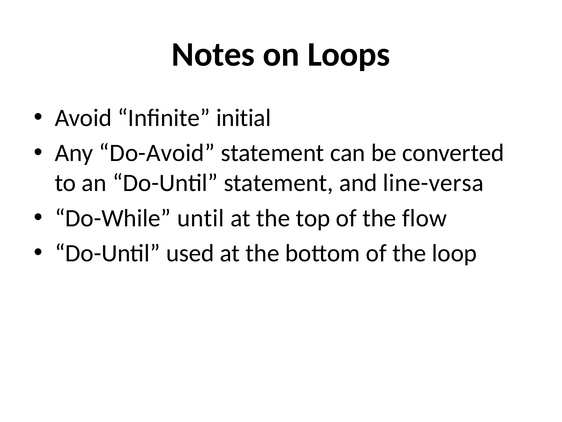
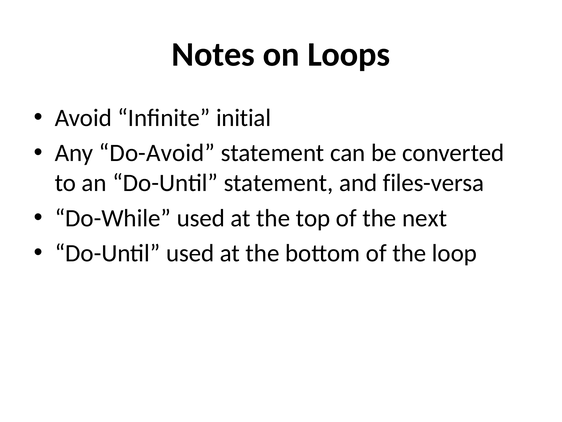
line-versa: line-versa -> files-versa
Do-While until: until -> used
flow: flow -> next
